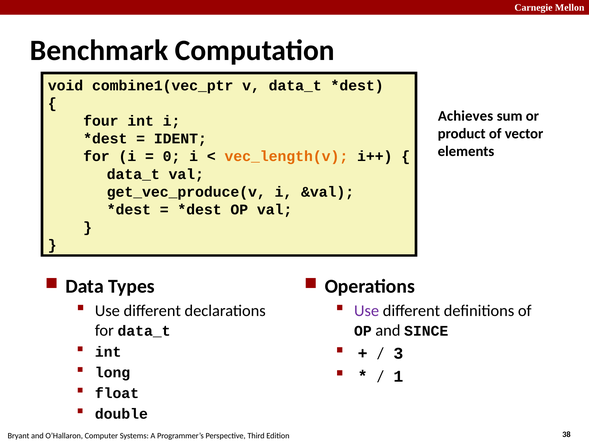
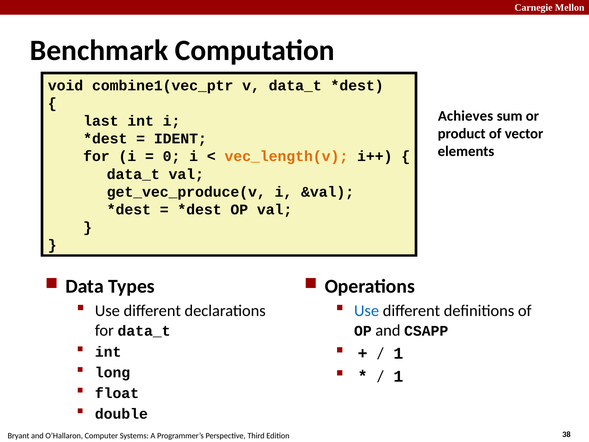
four: four -> last
Use at (367, 311) colour: purple -> blue
SINCE: SINCE -> CSAPP
3 at (398, 353): 3 -> 1
